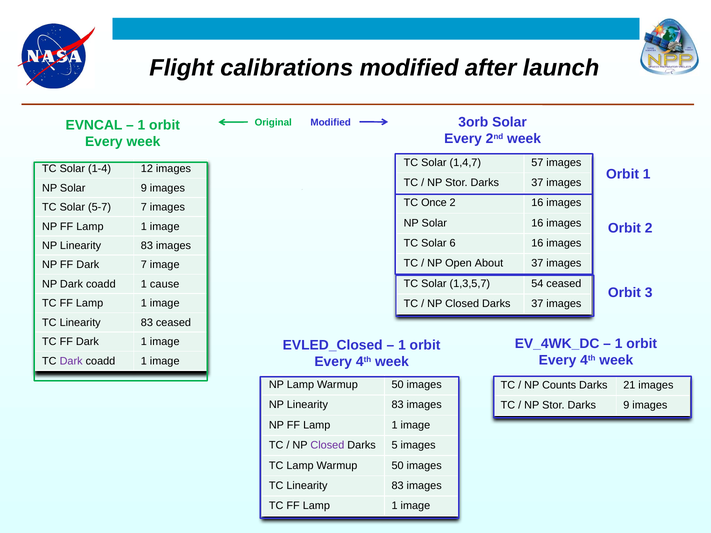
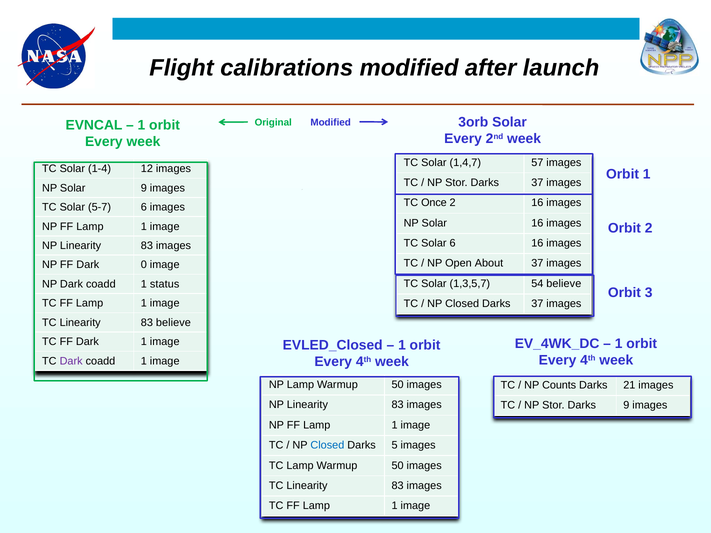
5-7 7: 7 -> 6
Dark 7: 7 -> 0
54 ceased: ceased -> believe
cause: cause -> status
83 ceased: ceased -> believe
Closed at (327, 445) colour: purple -> blue
